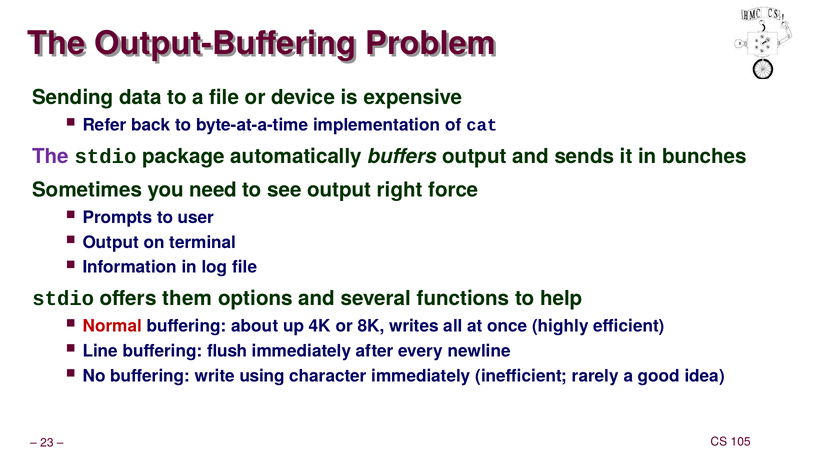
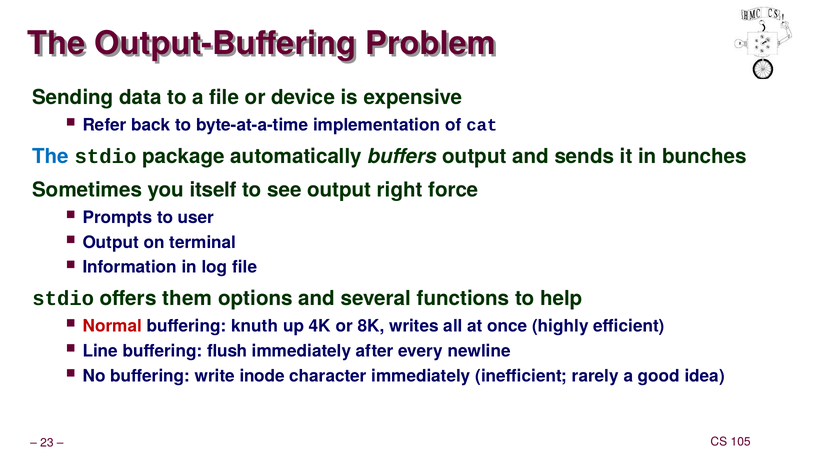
The at (51, 156) colour: purple -> blue
need: need -> itself
about: about -> knuth
using: using -> inode
